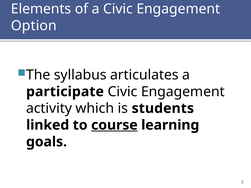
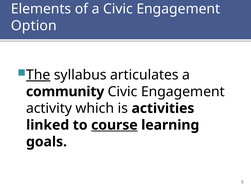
The underline: none -> present
participate: participate -> community
students: students -> activities
